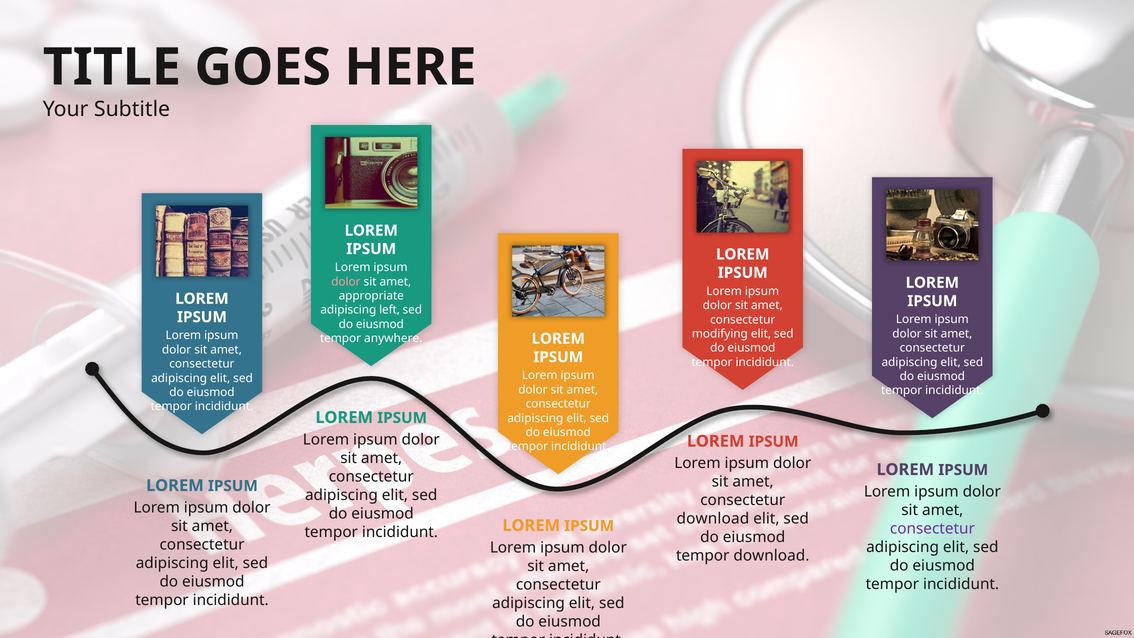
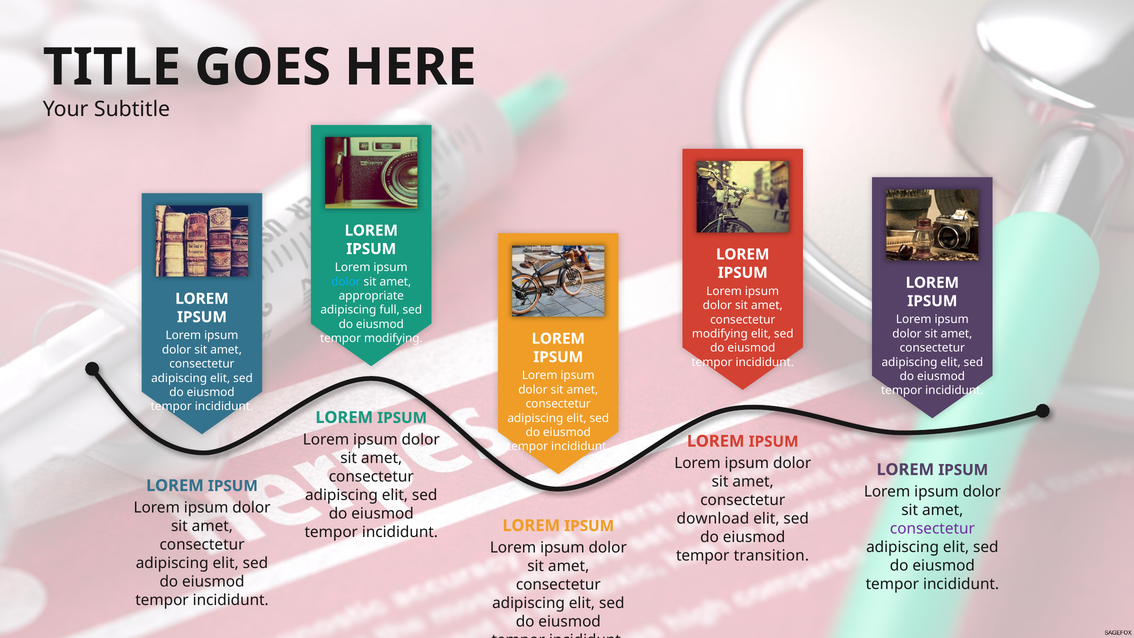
dolor at (346, 282) colour: pink -> light blue
left: left -> full
tempor anywhere: anywhere -> modifying
tempor download: download -> transition
